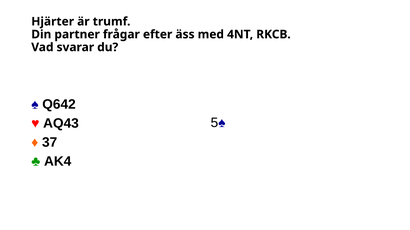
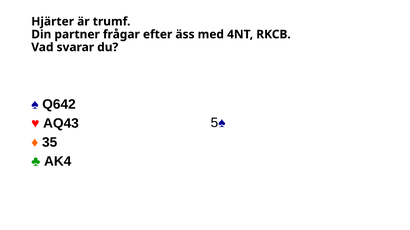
37: 37 -> 35
